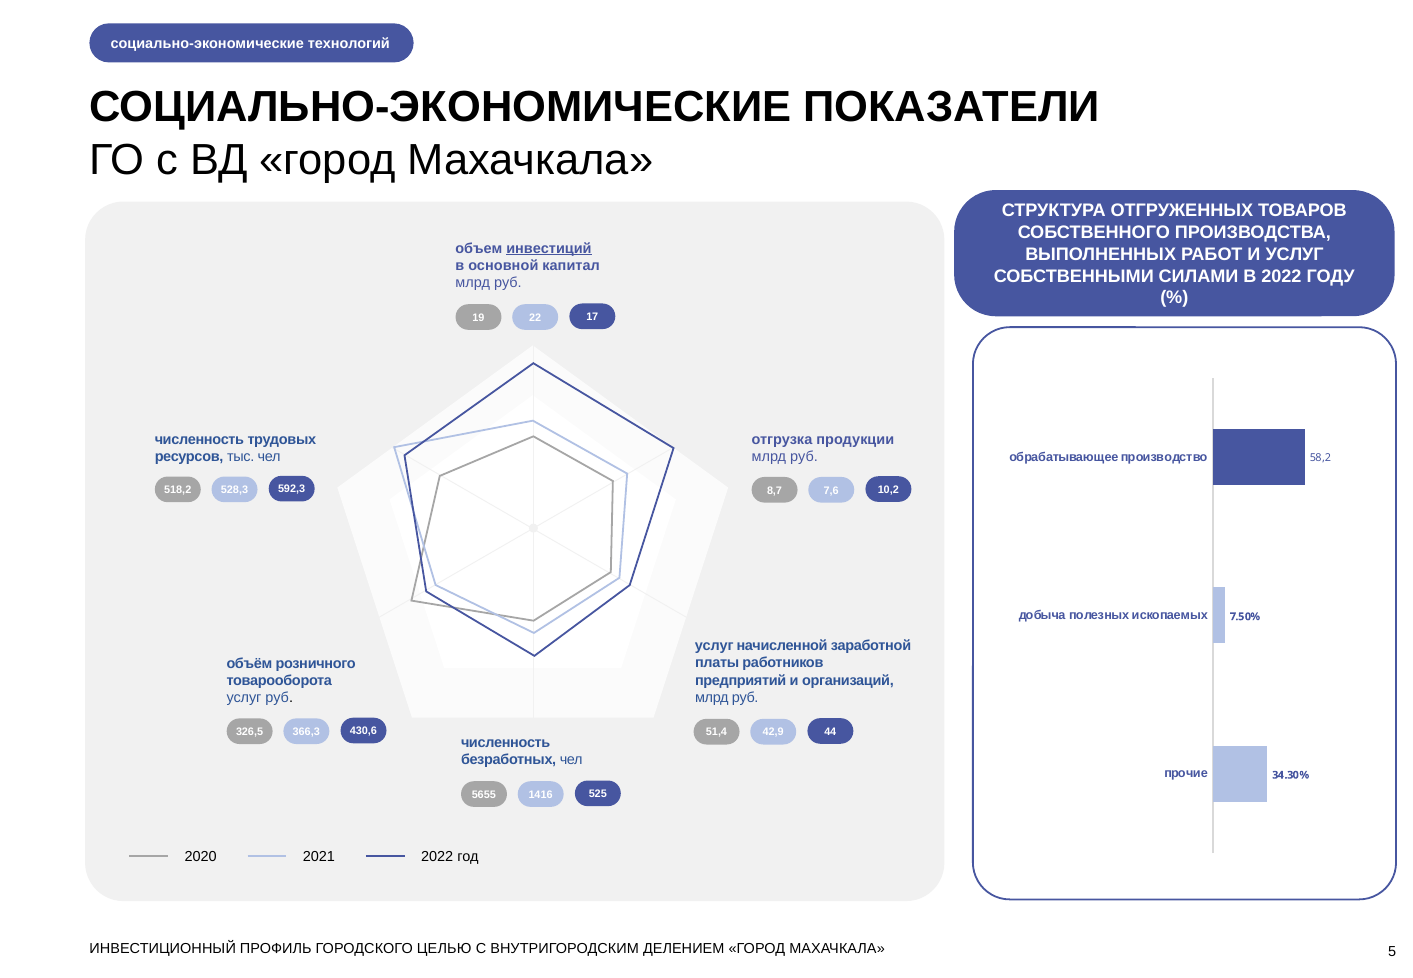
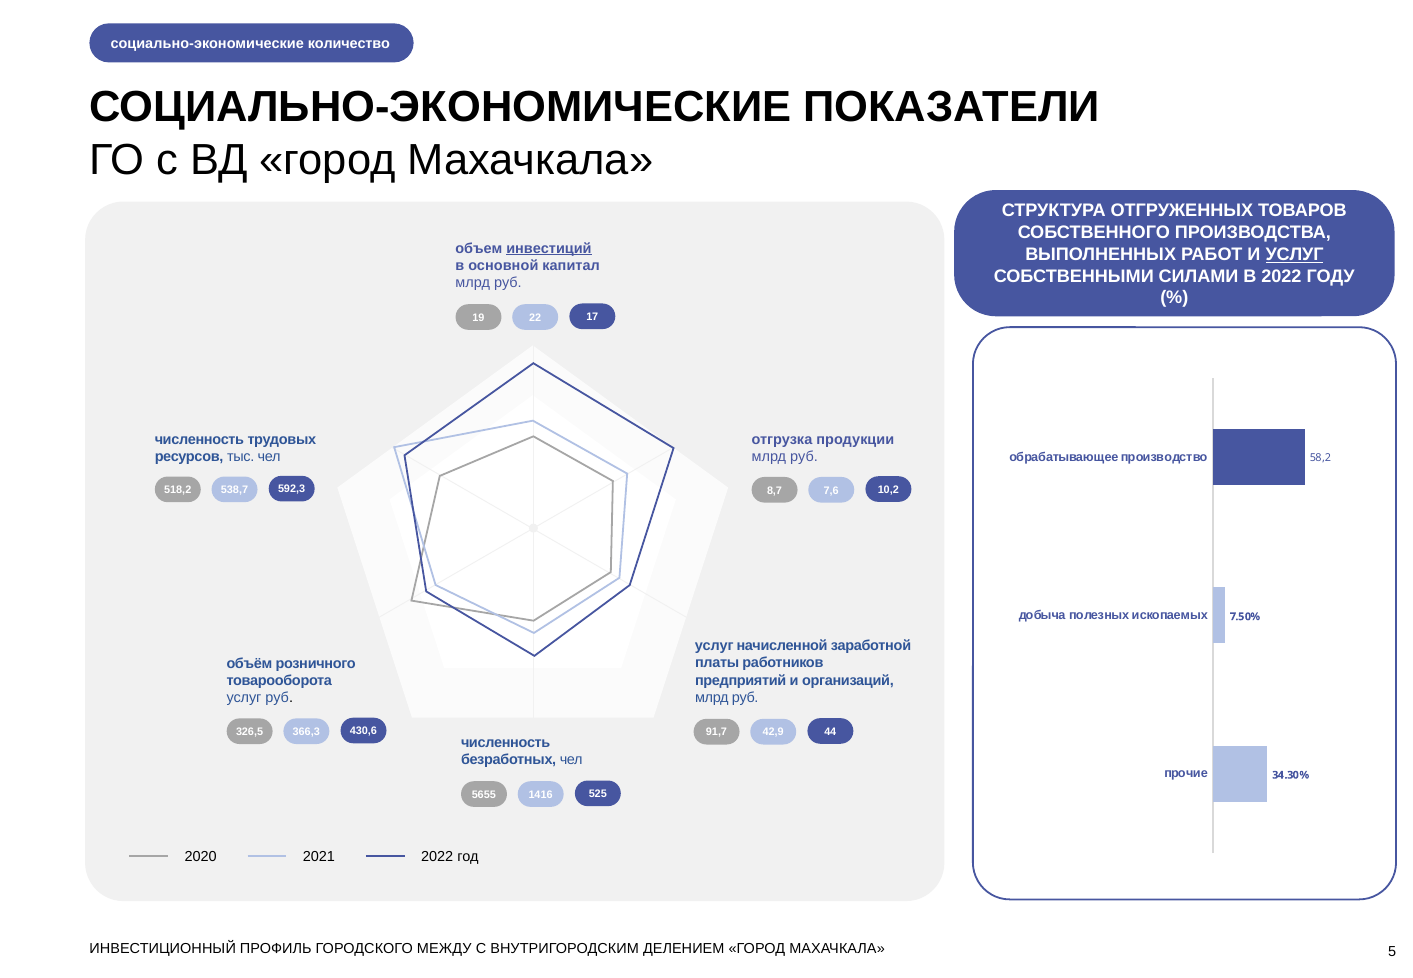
технологий: технологий -> количество
УСЛУГ at (1295, 254) underline: none -> present
528,3: 528,3 -> 538,7
51,4: 51,4 -> 91,7
ЦЕЛЬЮ: ЦЕЛЬЮ -> МЕЖДУ
